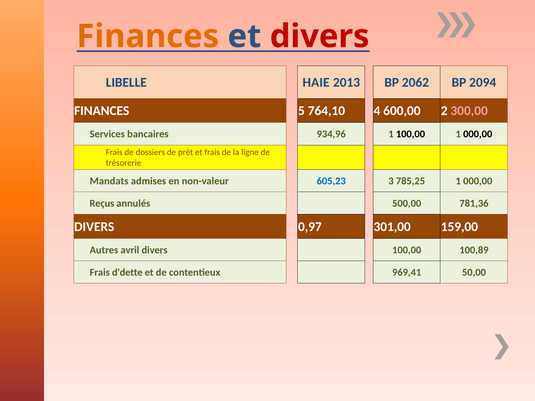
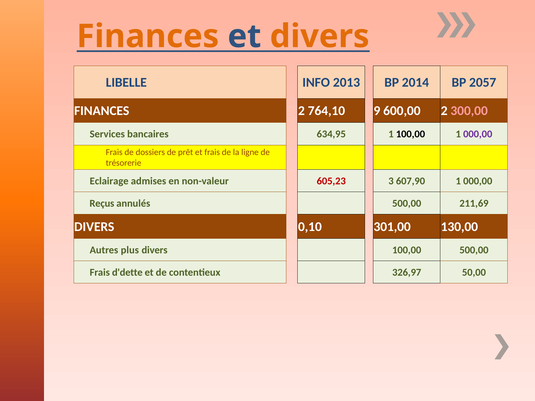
divers at (320, 36) colour: red -> orange
HAIE: HAIE -> INFO
2062: 2062 -> 2014
2094: 2094 -> 2057
FINANCES 5: 5 -> 2
4: 4 -> 9
934,96: 934,96 -> 634,95
000,00 at (478, 134) colour: black -> purple
Mandats: Mandats -> Eclairage
605,23 colour: blue -> red
785,25: 785,25 -> 607,90
781,36: 781,36 -> 211,69
0,97: 0,97 -> 0,10
159,00: 159,00 -> 130,00
avril: avril -> plus
100,00 100,89: 100,89 -> 500,00
969,41: 969,41 -> 326,97
